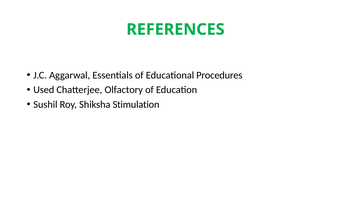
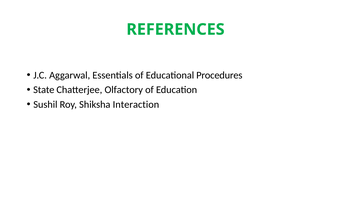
Used: Used -> State
Stimulation: Stimulation -> Interaction
